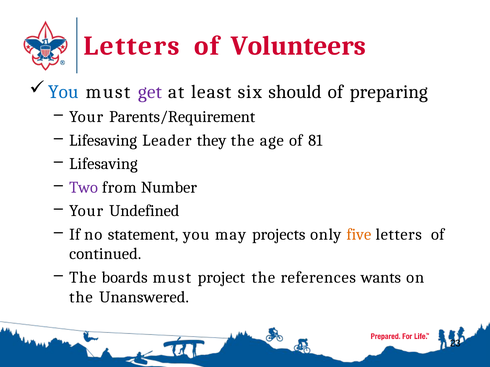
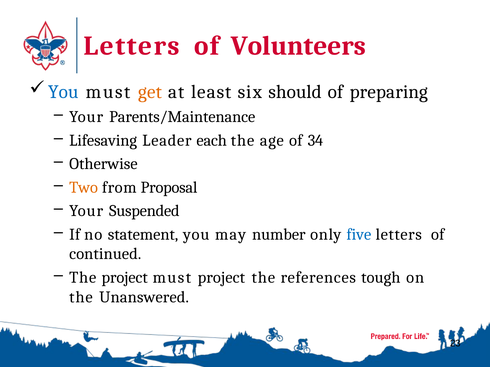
get colour: purple -> orange
Parents/Requirement: Parents/Requirement -> Parents/Maintenance
they: they -> each
81: 81 -> 34
Lifesaving at (103, 164): Lifesaving -> Otherwise
Two colour: purple -> orange
Number: Number -> Proposal
Undefined: Undefined -> Suspended
projects: projects -> number
five colour: orange -> blue
The boards: boards -> project
wants: wants -> tough
